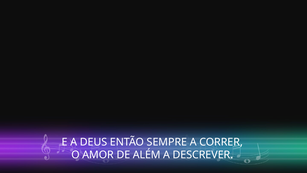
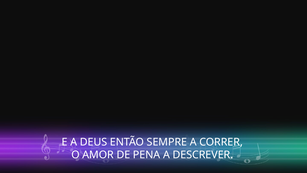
ALÉM: ALÉM -> PENA
